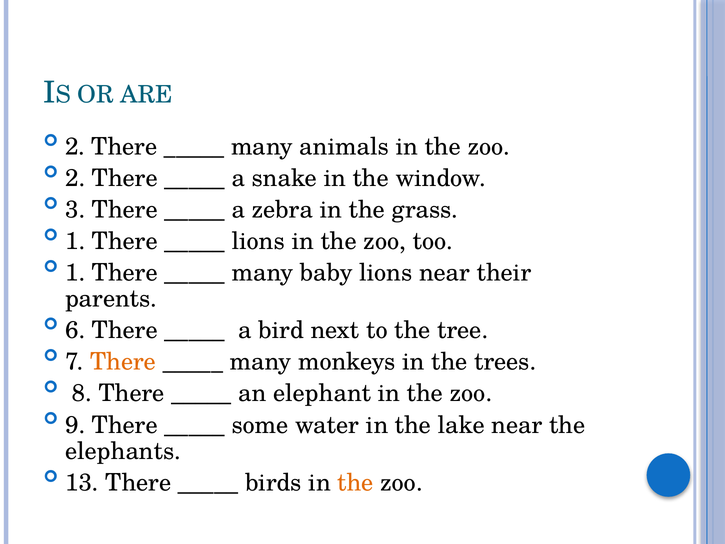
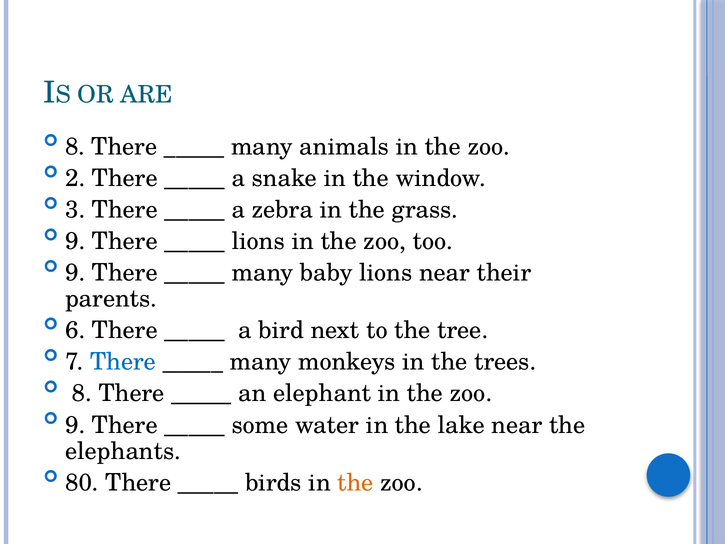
2 at (75, 147): 2 -> 8
1 at (75, 241): 1 -> 9
1 at (75, 273): 1 -> 9
There at (123, 362) colour: orange -> blue
13: 13 -> 80
